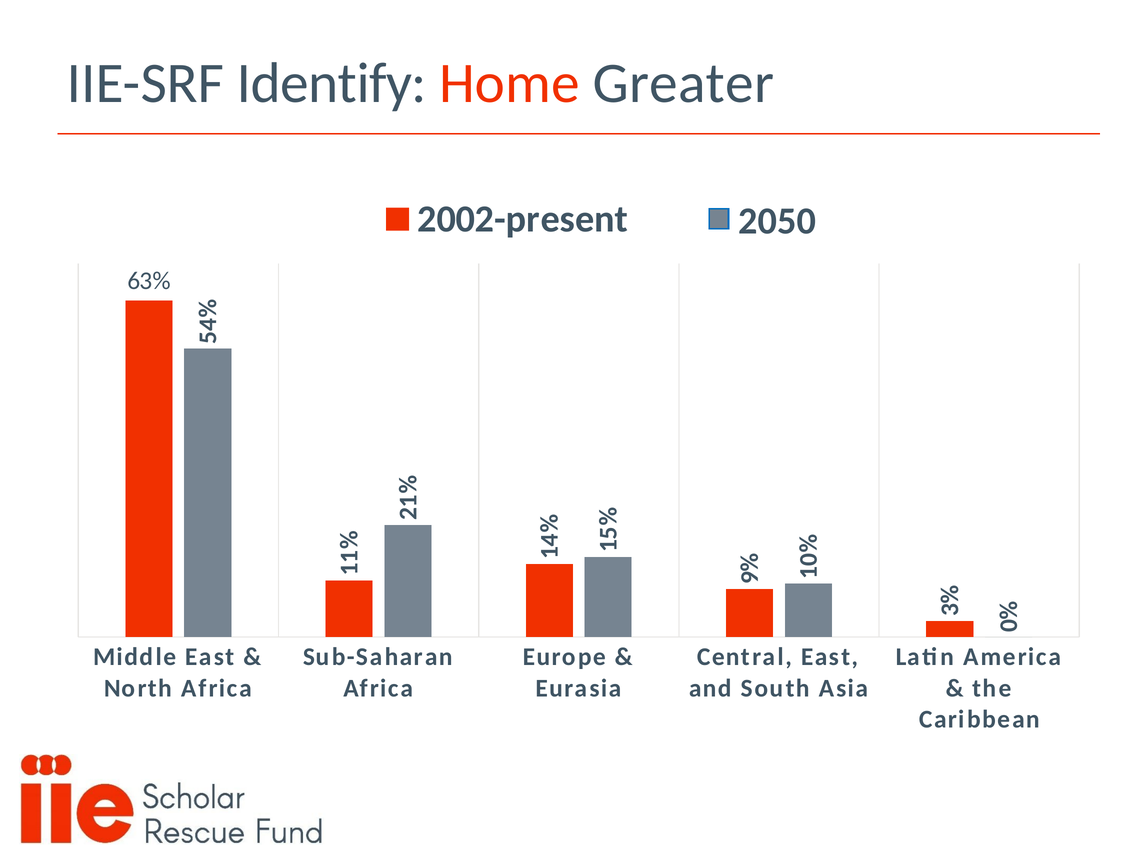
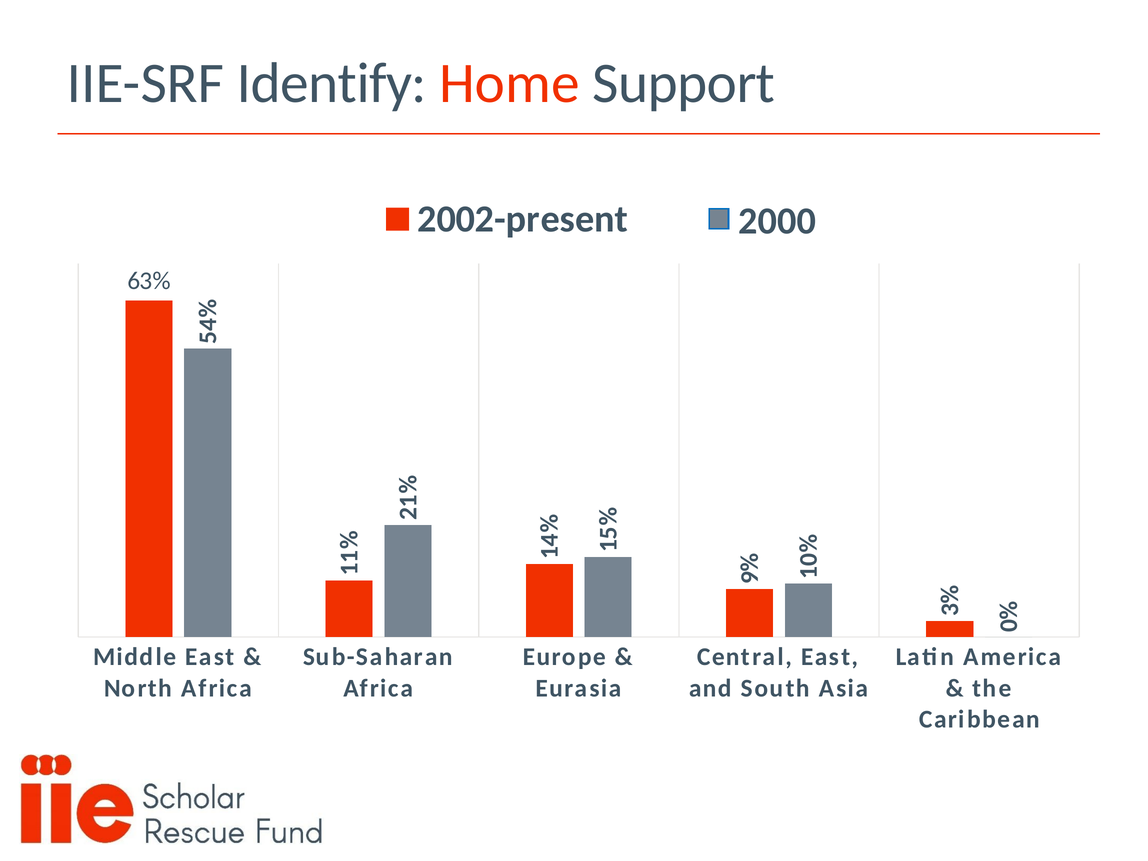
Greater: Greater -> Support
2050: 2050 -> 2000
